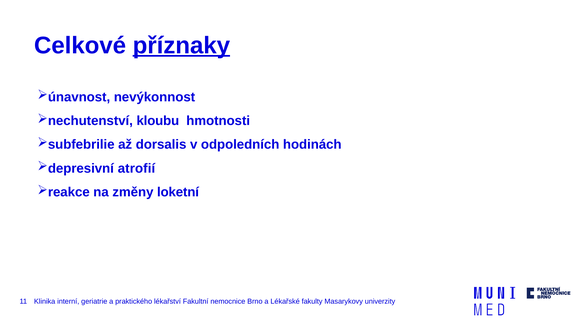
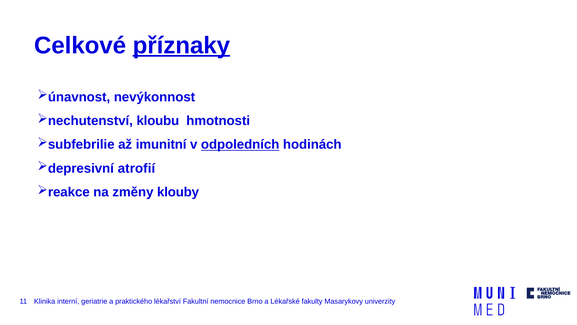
dorsalis: dorsalis -> imunitní
odpoledních underline: none -> present
loketní: loketní -> klouby
